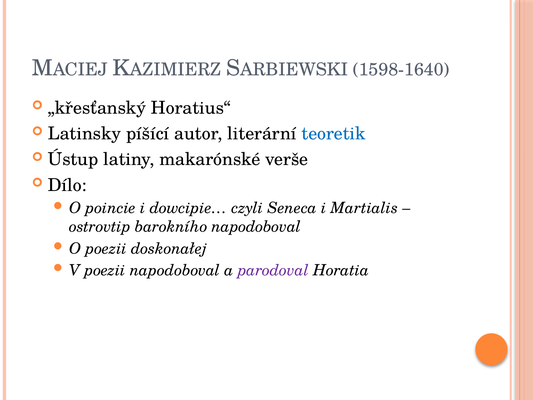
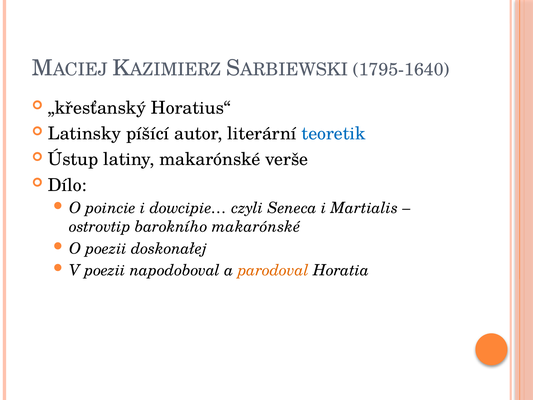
1598-1640: 1598-1640 -> 1795-1640
barokního napodoboval: napodoboval -> makarónské
parodoval colour: purple -> orange
